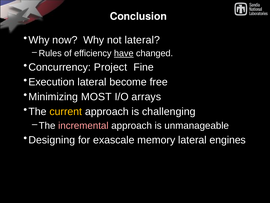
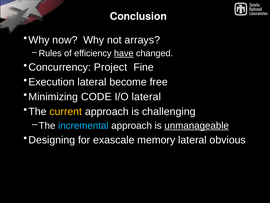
not lateral: lateral -> arrays
MOST: MOST -> CODE
I/O arrays: arrays -> lateral
incremental colour: pink -> light blue
unmanageable underline: none -> present
engines: engines -> obvious
